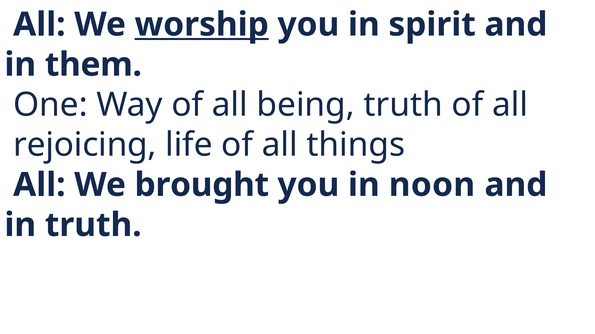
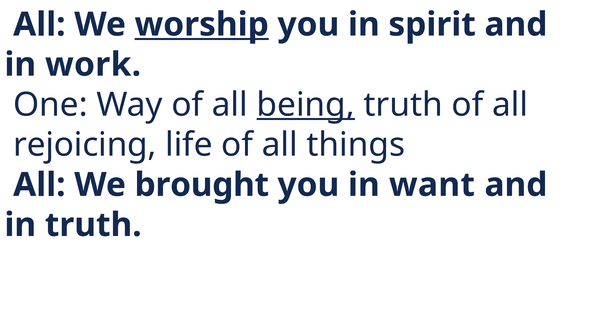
them: them -> work
being underline: none -> present
noon: noon -> want
